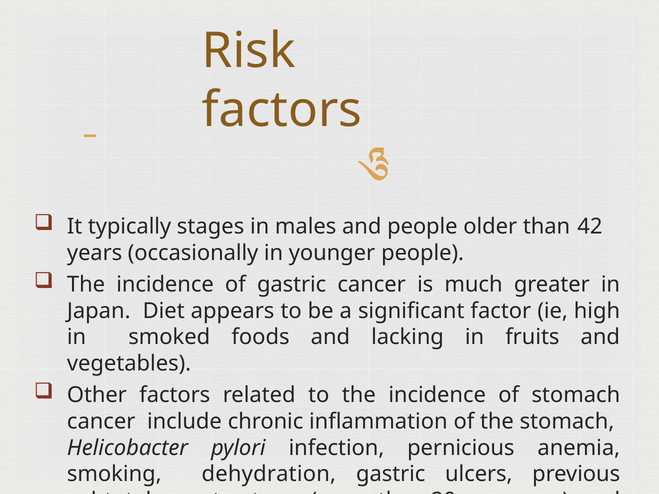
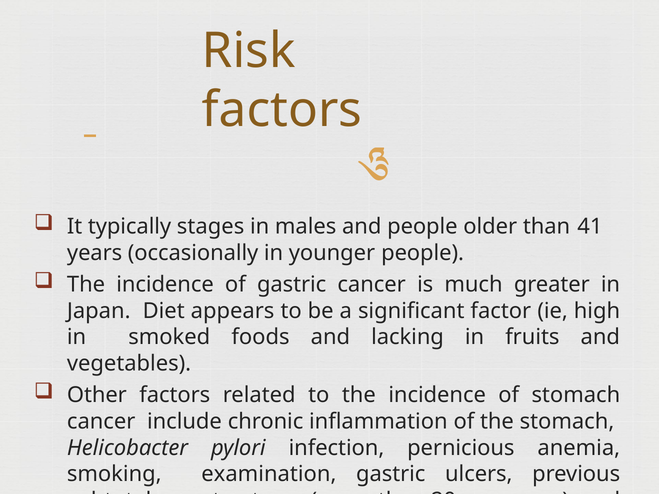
42: 42 -> 41
dehydration: dehydration -> examination
